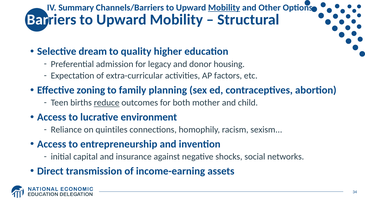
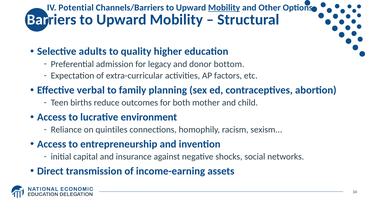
Summary: Summary -> Potential
dream: dream -> adults
housing: housing -> bottom
zoning: zoning -> verbal
reduce underline: present -> none
